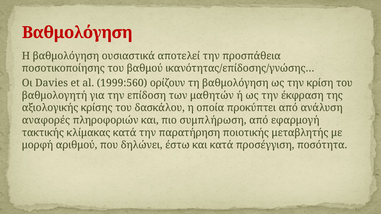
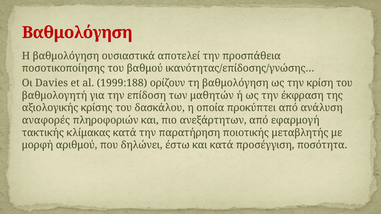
1999:560: 1999:560 -> 1999:188
συμπλήρωση: συμπλήρωση -> ανεξάρτητων
